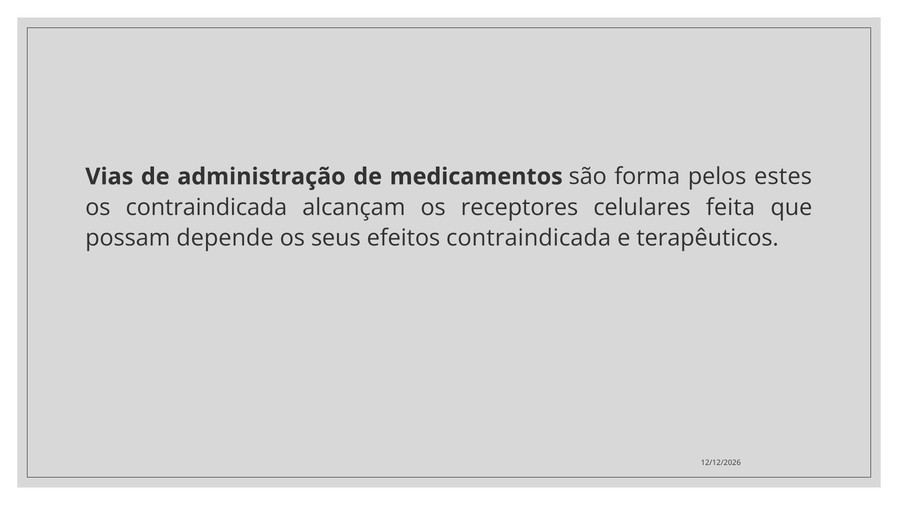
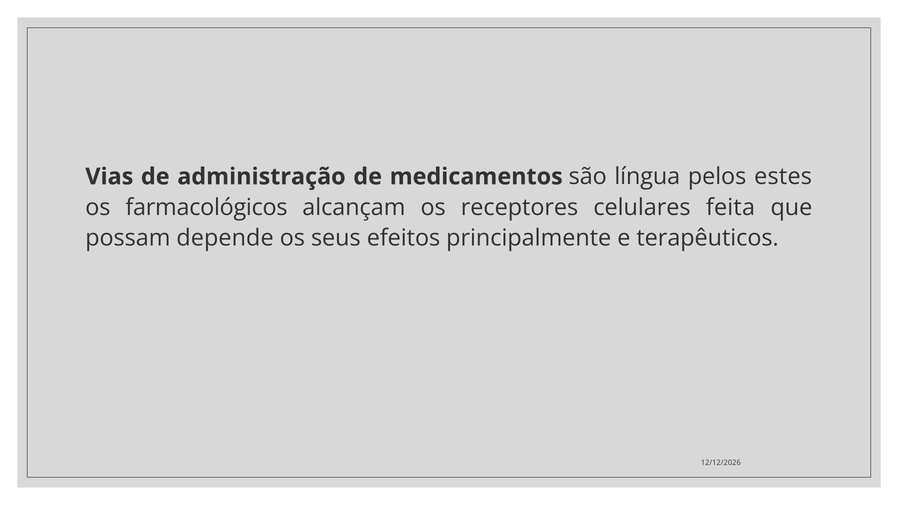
forma: forma -> língua
os contraindicada: contraindicada -> farmacológicos
efeitos contraindicada: contraindicada -> principalmente
